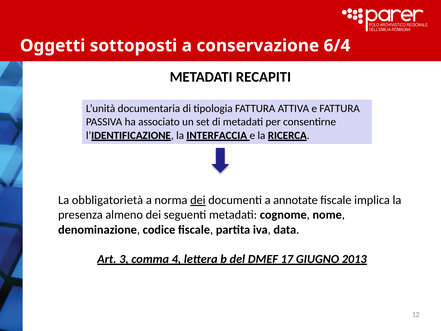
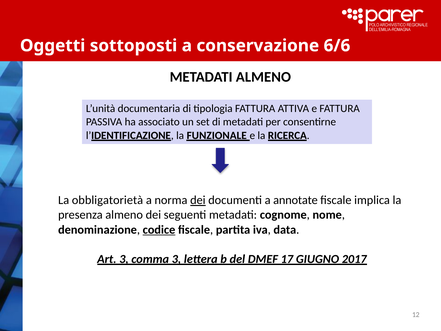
6/4: 6/4 -> 6/6
METADATI RECAPITI: RECAPITI -> ALMENO
INTERFACCIA: INTERFACCIA -> FUNZIONALE
codice underline: none -> present
comma 4: 4 -> 3
2013: 2013 -> 2017
